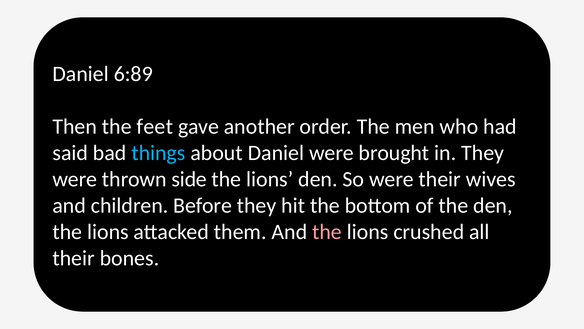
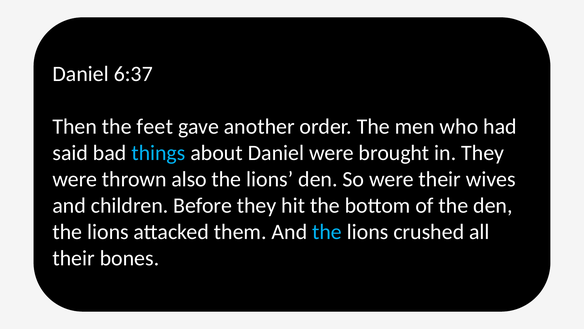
6:89: 6:89 -> 6:37
side: side -> also
the at (327, 231) colour: pink -> light blue
